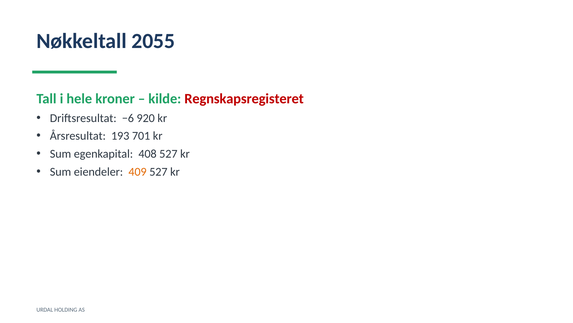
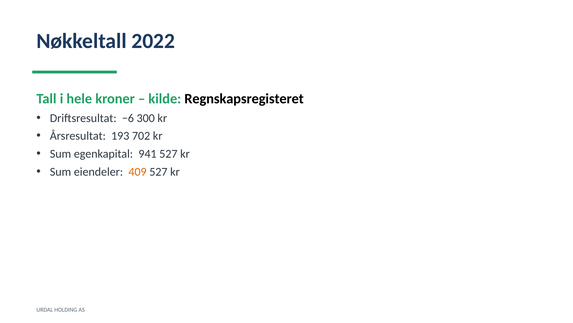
2055: 2055 -> 2022
Regnskapsregisteret colour: red -> black
920: 920 -> 300
701: 701 -> 702
408: 408 -> 941
